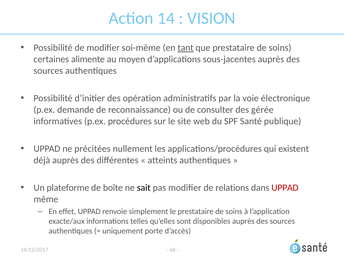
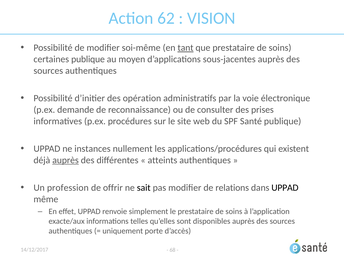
14: 14 -> 62
certaines alimente: alimente -> publique
gérée: gérée -> prises
précitées: précitées -> instances
auprès at (66, 160) underline: none -> present
plateforme: plateforme -> profession
boîte: boîte -> offrir
UPPAD at (285, 188) colour: red -> black
